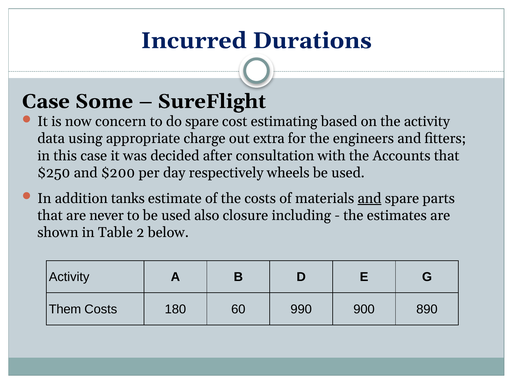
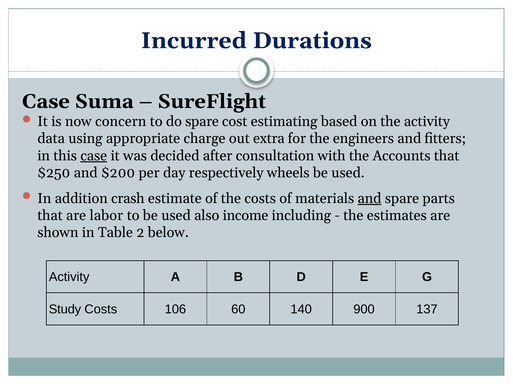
Some: Some -> Suma
case at (94, 156) underline: none -> present
tanks: tanks -> crash
never: never -> labor
closure: closure -> income
Them: Them -> Study
180: 180 -> 106
990: 990 -> 140
890: 890 -> 137
